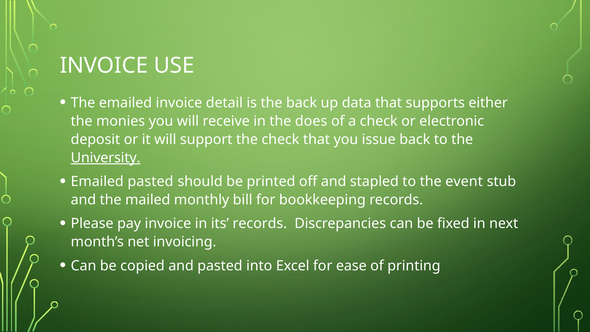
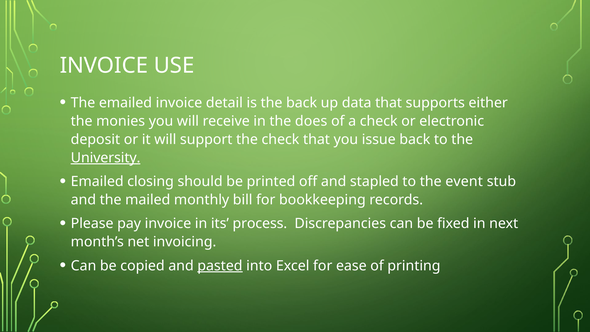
Emailed pasted: pasted -> closing
its records: records -> process
pasted at (220, 266) underline: none -> present
